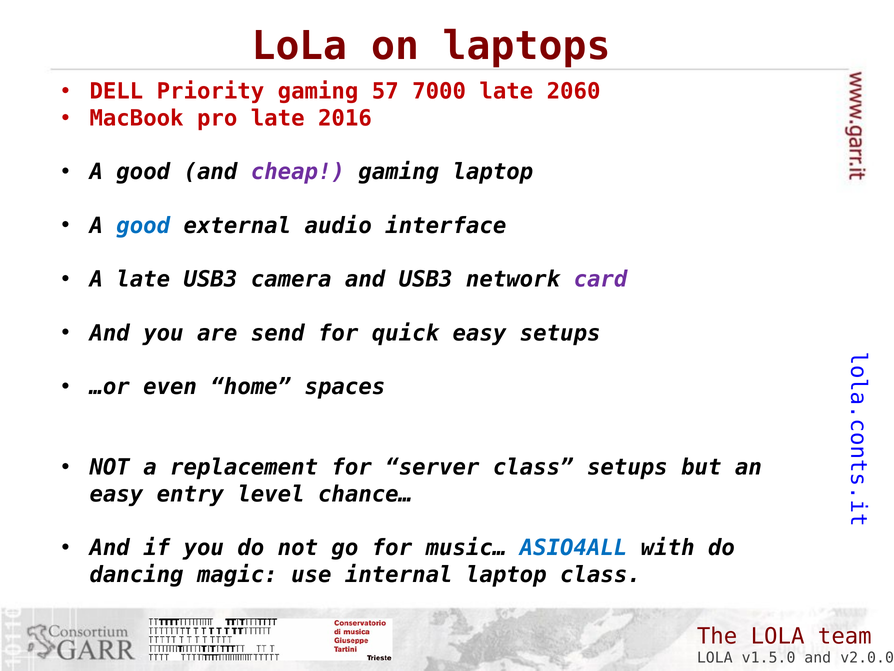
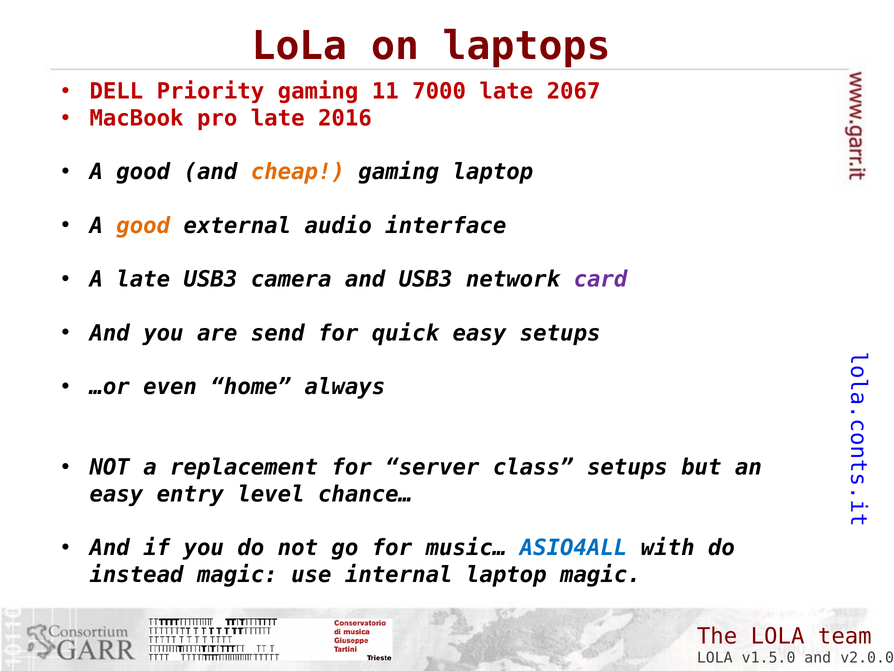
57: 57 -> 11
2060: 2060 -> 2067
cheap colour: purple -> orange
good at (143, 226) colour: blue -> orange
spaces: spaces -> always
dancing: dancing -> instead
laptop class: class -> magic
